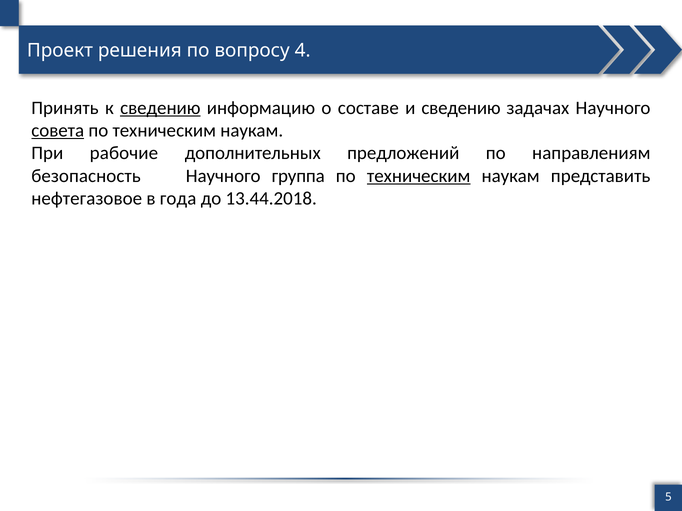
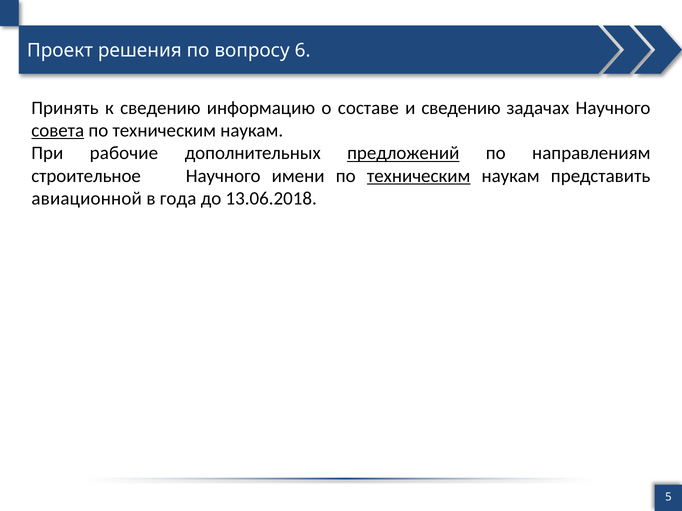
4: 4 -> 6
сведению at (160, 108) underline: present -> none
предложений underline: none -> present
безопасность: безопасность -> строительное
группа: группа -> имени
нефтегазовое: нефтегазовое -> авиационной
13.44.2018: 13.44.2018 -> 13.06.2018
